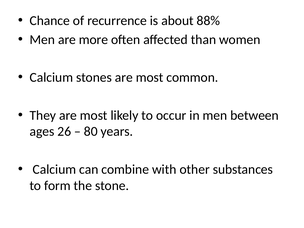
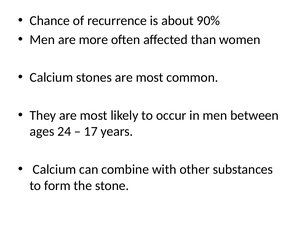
88%: 88% -> 90%
26: 26 -> 24
80: 80 -> 17
